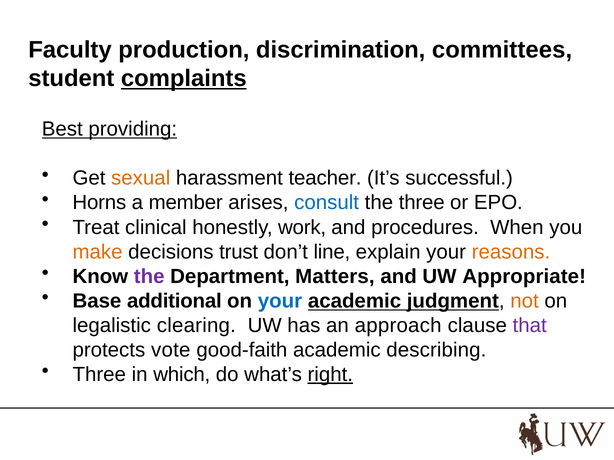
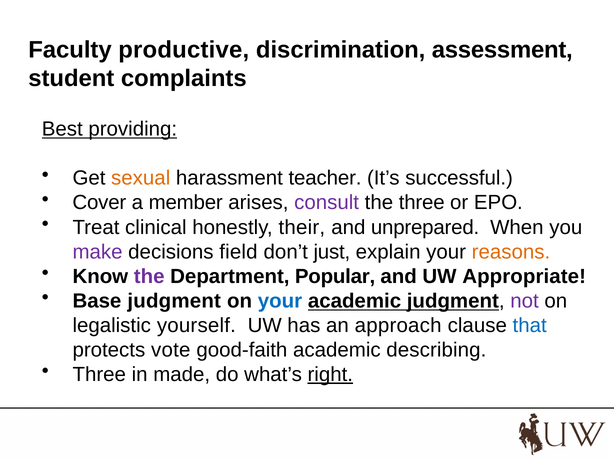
production: production -> productive
committees: committees -> assessment
complaints underline: present -> none
Horns: Horns -> Cover
consult colour: blue -> purple
work: work -> their
procedures: procedures -> unprepared
make colour: orange -> purple
trust: trust -> field
line: line -> just
Matters: Matters -> Popular
Base additional: additional -> judgment
not colour: orange -> purple
clearing: clearing -> yourself
that colour: purple -> blue
which: which -> made
